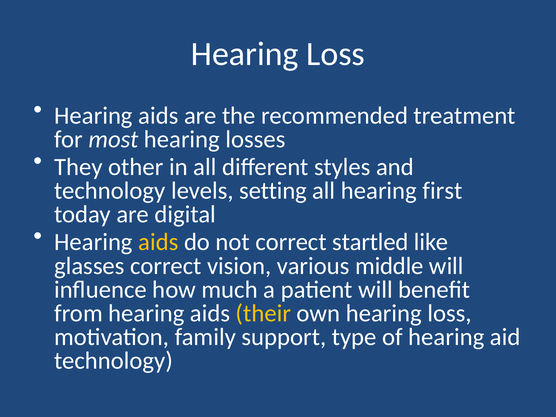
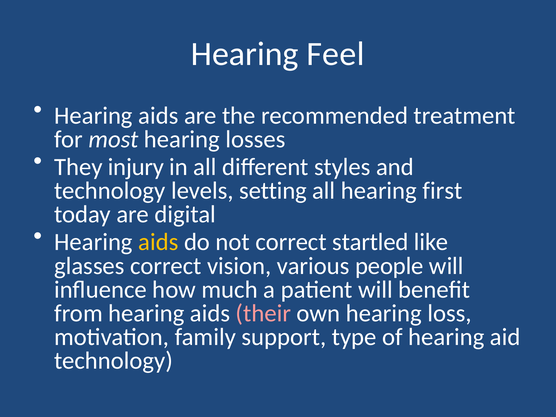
Loss at (336, 54): Loss -> Feel
other: other -> injury
middle: middle -> people
their colour: yellow -> pink
